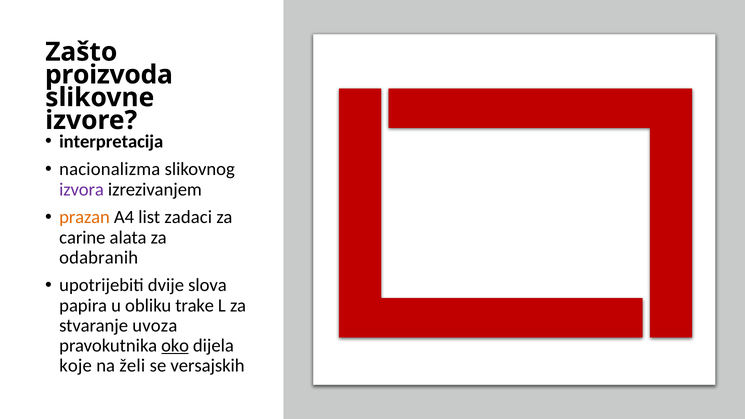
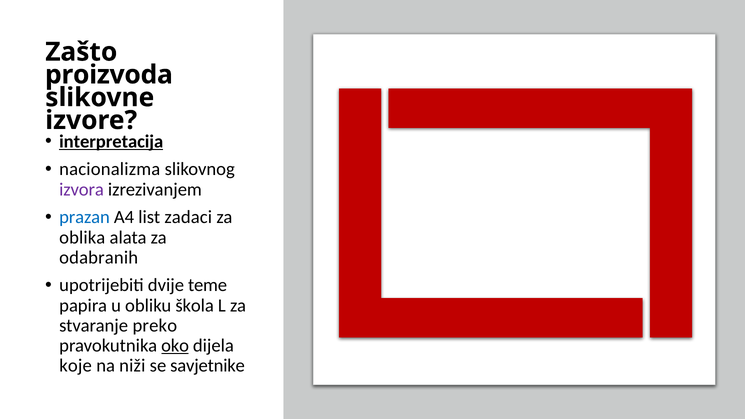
interpretacija underline: none -> present
prazan colour: orange -> blue
carine: carine -> oblika
slova: slova -> teme
trake: trake -> škola
uvoza: uvoza -> preko
želi: želi -> niži
versajskih: versajskih -> savjetnike
